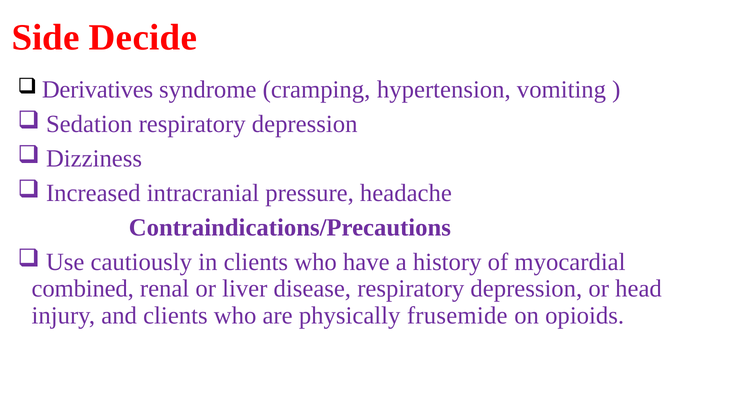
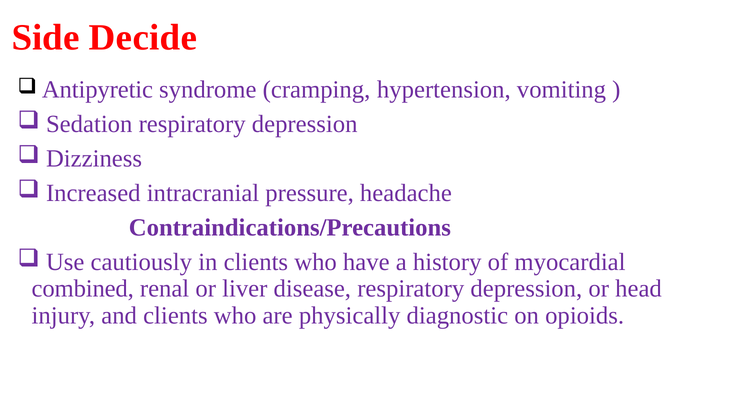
Derivatives: Derivatives -> Antipyretic
frusemide: frusemide -> diagnostic
